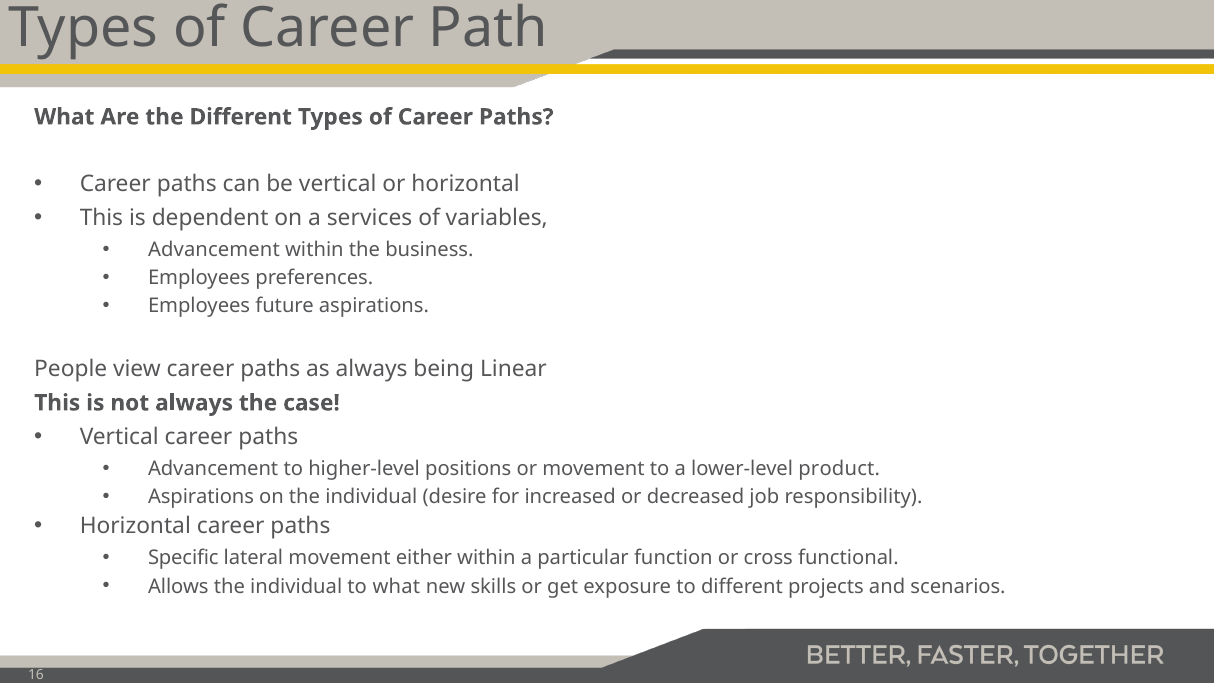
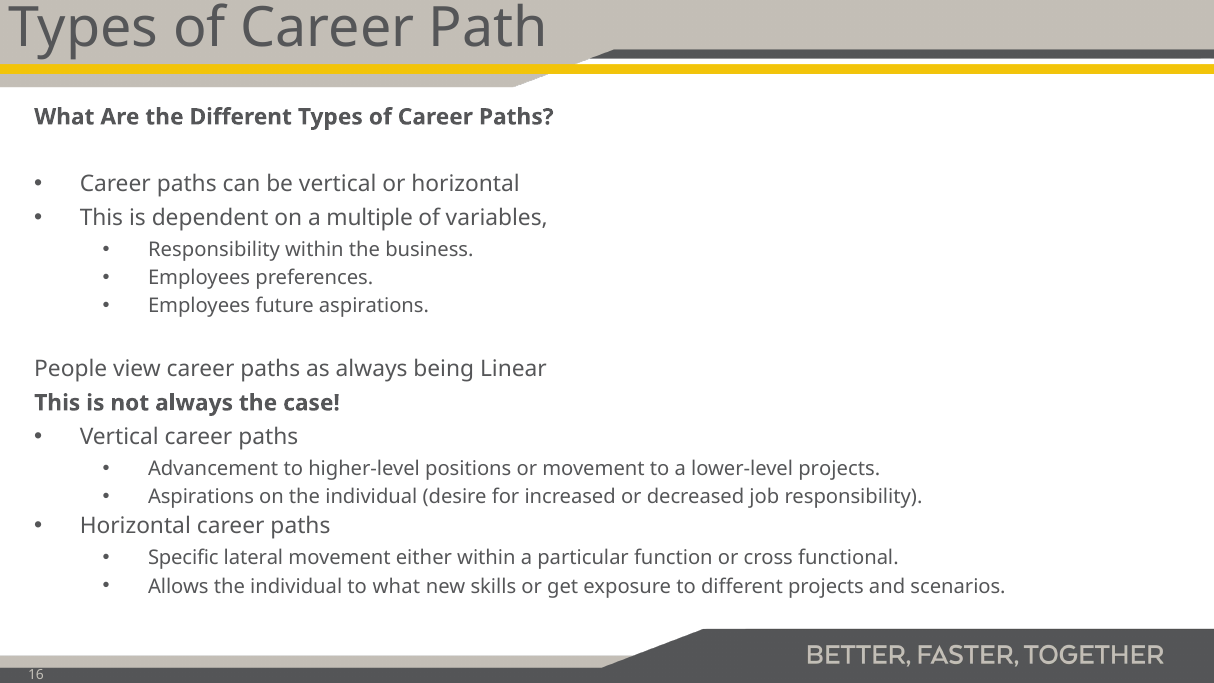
services: services -> multiple
Advancement at (214, 250): Advancement -> Responsibility
lower-level product: product -> projects
